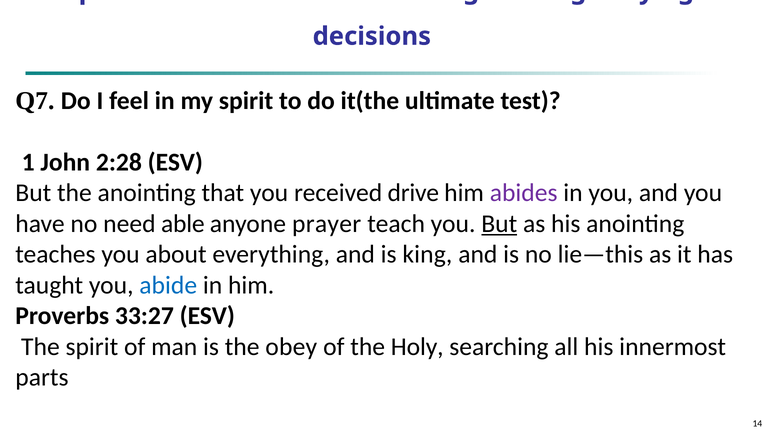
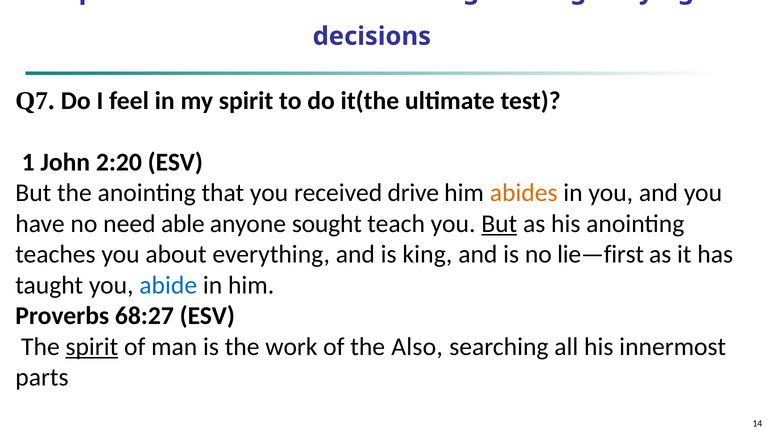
2:28: 2:28 -> 2:20
abides colour: purple -> orange
prayer: prayer -> sought
lie—this: lie—this -> lie—first
33:27: 33:27 -> 68:27
spirit at (92, 347) underline: none -> present
obey: obey -> work
Holy: Holy -> Also
